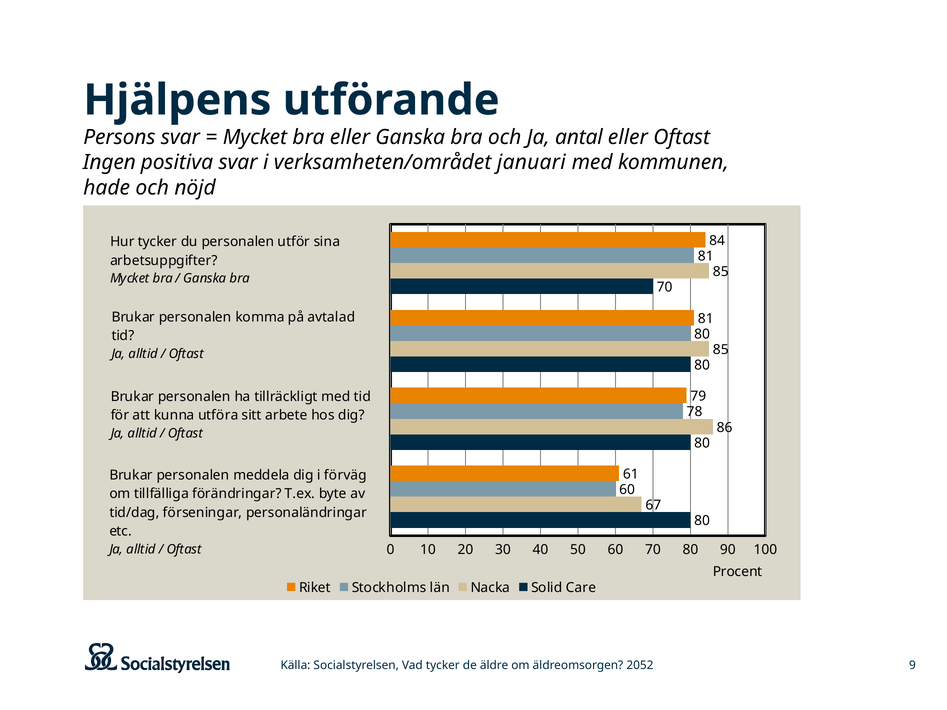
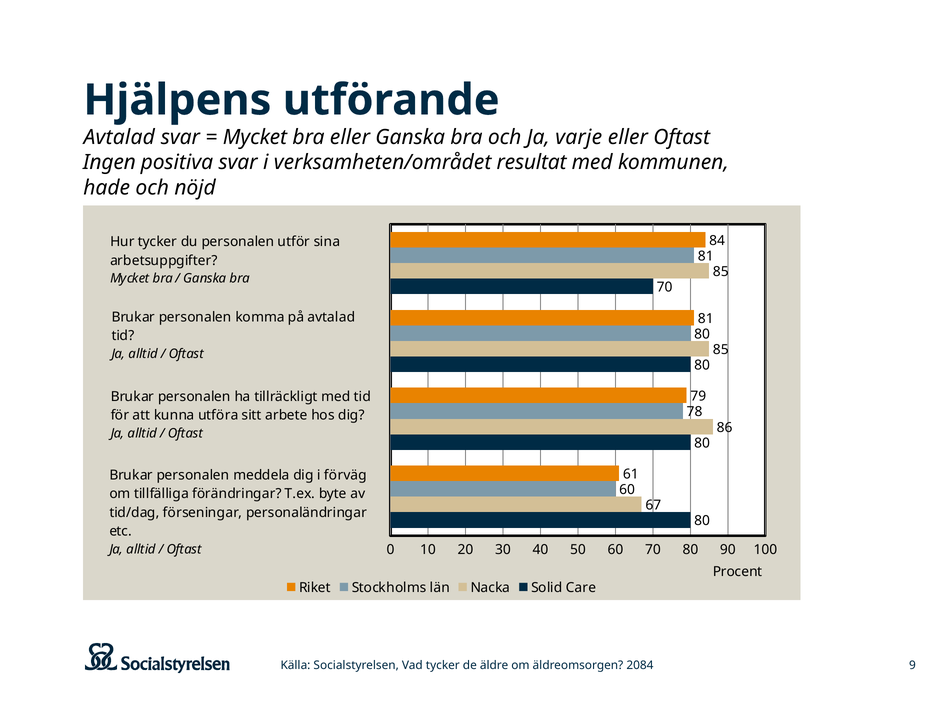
Persons at (119, 137): Persons -> Avtalad
antal: antal -> varje
januari: januari -> resultat
2052: 2052 -> 2084
